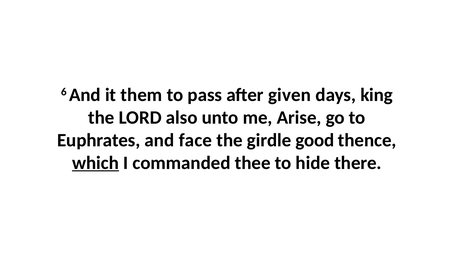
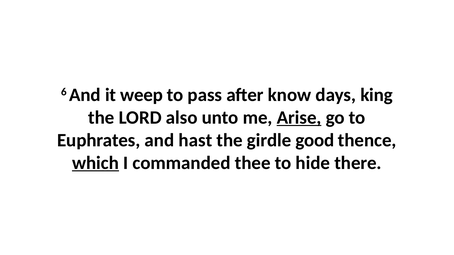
them: them -> weep
given: given -> know
Arise underline: none -> present
face: face -> hast
